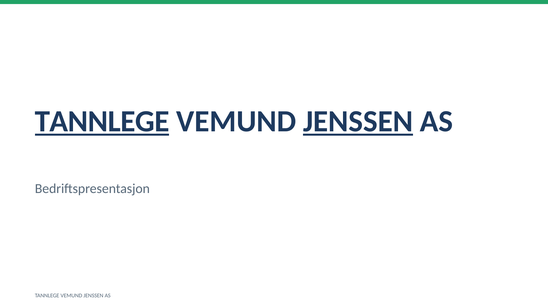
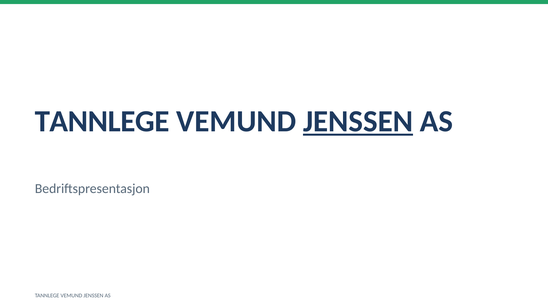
TANNLEGE at (102, 122) underline: present -> none
